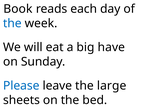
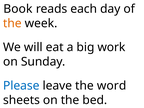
the at (12, 23) colour: blue -> orange
have: have -> work
large: large -> word
